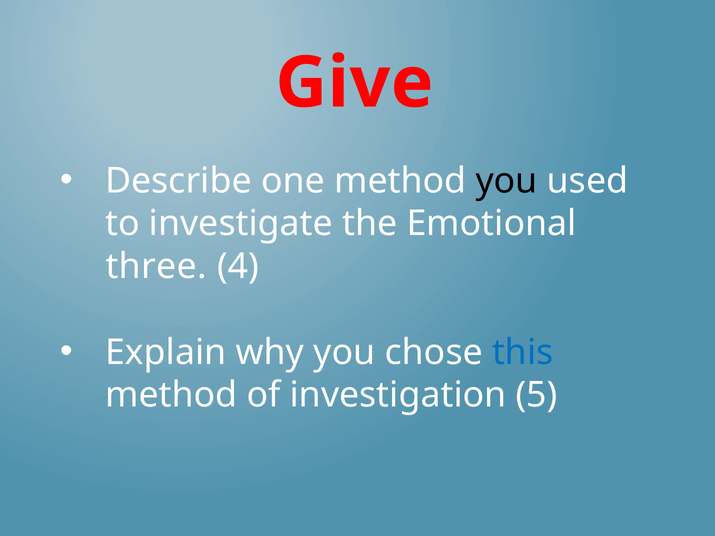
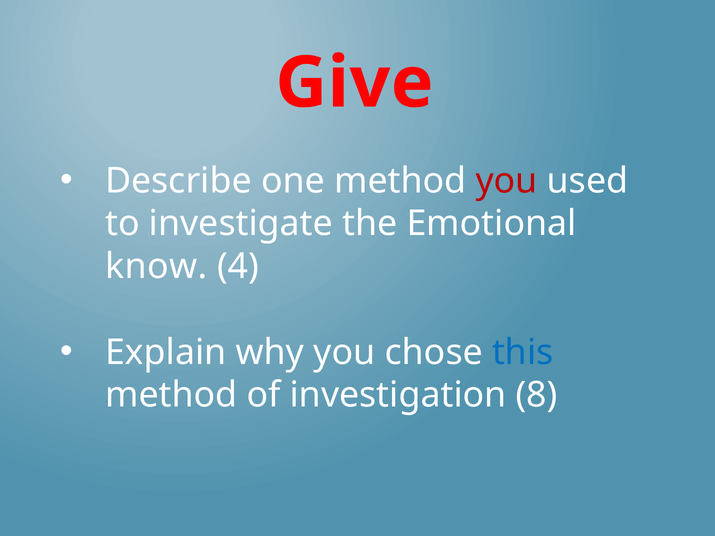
you at (507, 181) colour: black -> red
three: three -> know
5: 5 -> 8
